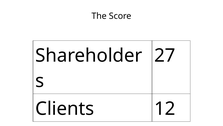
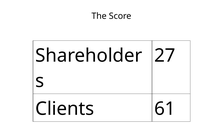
12: 12 -> 61
